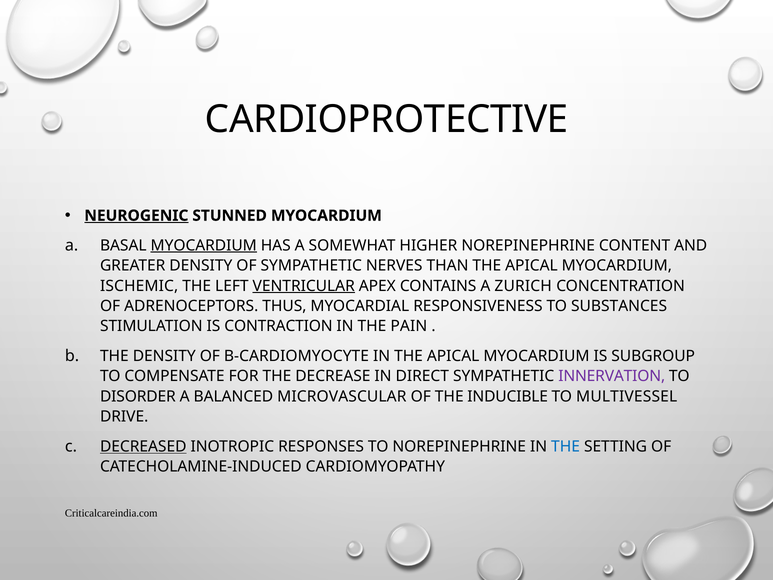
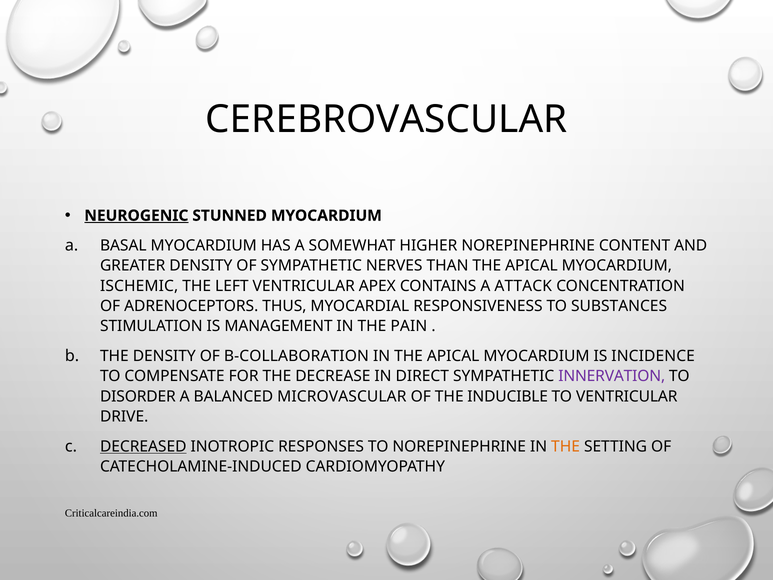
CARDIOPROTECTIVE: CARDIOPROTECTIVE -> CEREBROVASCULAR
MYOCARDIUM at (204, 245) underline: present -> none
VENTRICULAR at (304, 286) underline: present -> none
ZURICH: ZURICH -> ATTACK
CONTRACTION: CONTRACTION -> MANAGEMENT
Β-CARDIOMYOCYTE: Β-CARDIOMYOCYTE -> Β-COLLABORATION
SUBGROUP: SUBGROUP -> INCIDENCE
TO MULTIVESSEL: MULTIVESSEL -> VENTRICULAR
THE at (566, 446) colour: blue -> orange
